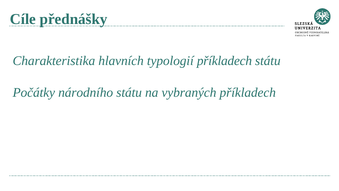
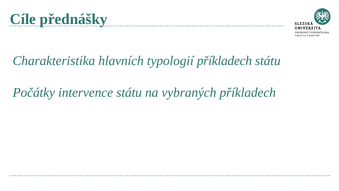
národního: národního -> intervence
